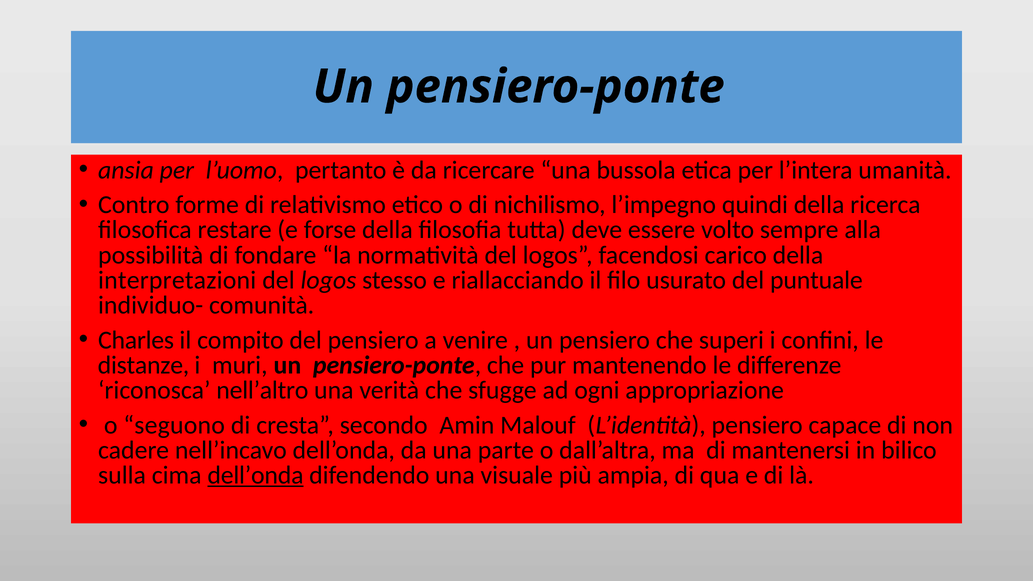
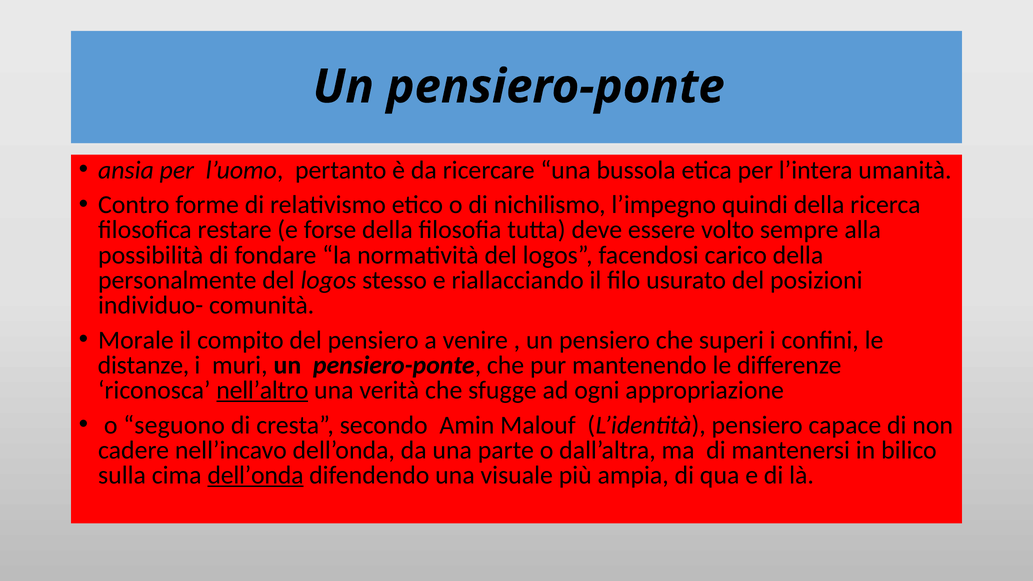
interpretazioni: interpretazioni -> personalmente
puntuale: puntuale -> posizioni
Charles: Charles -> Morale
nell’altro underline: none -> present
